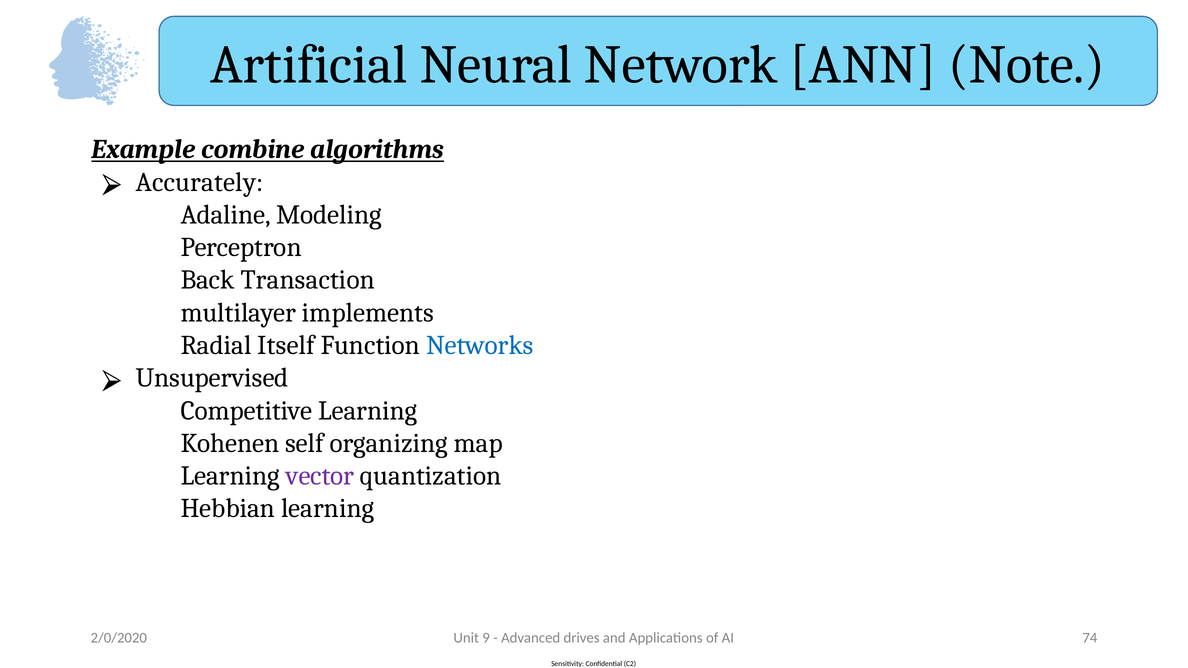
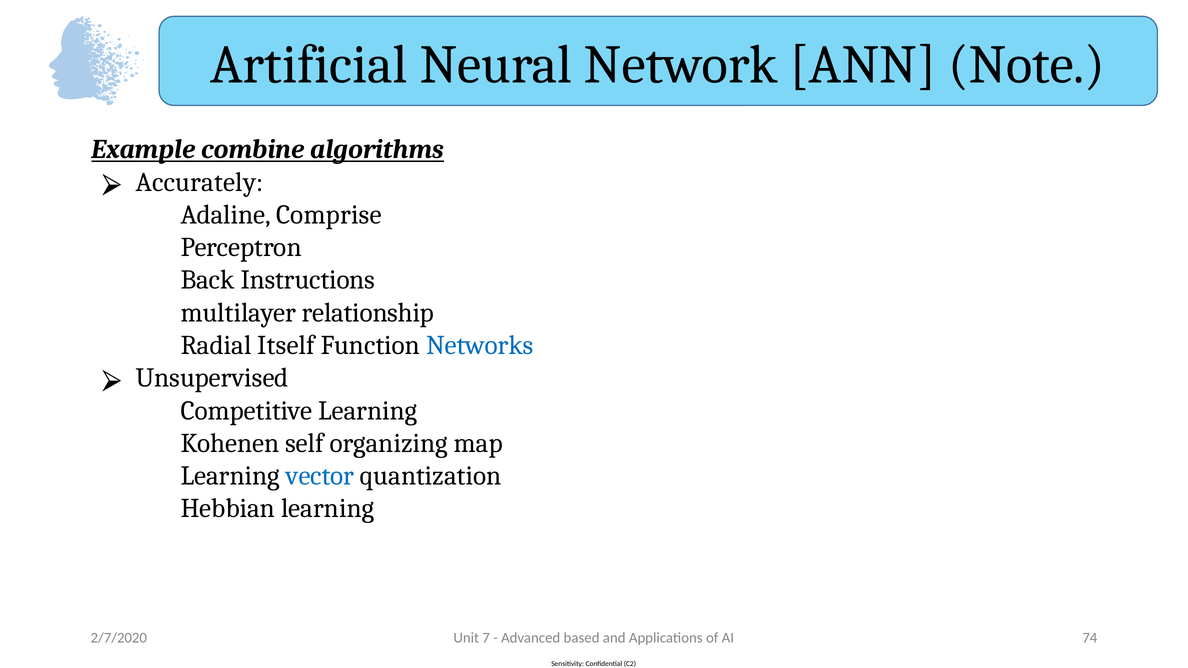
Modeling: Modeling -> Comprise
Transaction: Transaction -> Instructions
implements: implements -> relationship
vector colour: purple -> blue
2/0/2020: 2/0/2020 -> 2/7/2020
9: 9 -> 7
drives: drives -> based
